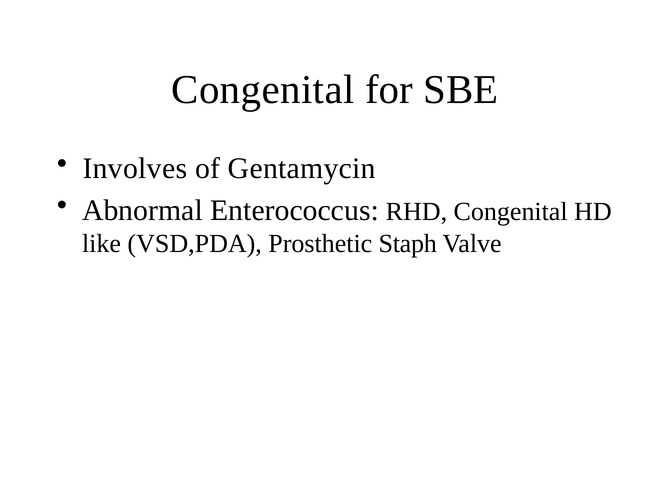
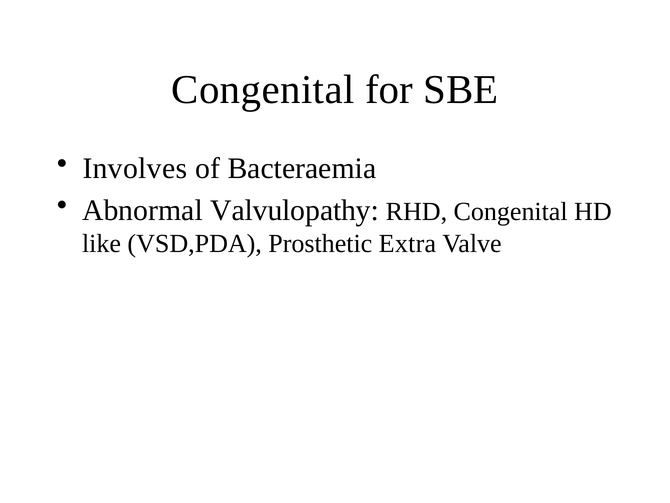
Gentamycin: Gentamycin -> Bacteraemia
Enterococcus: Enterococcus -> Valvulopathy
Staph: Staph -> Extra
